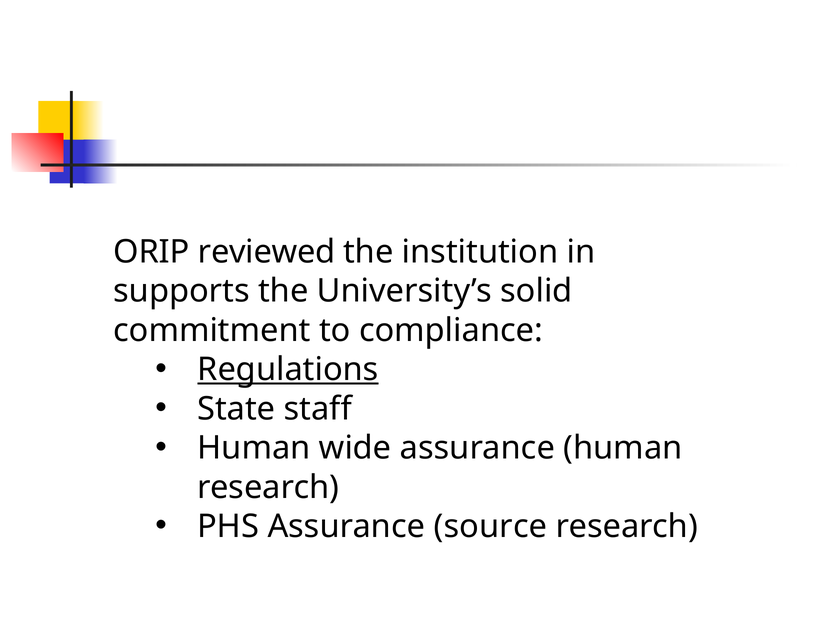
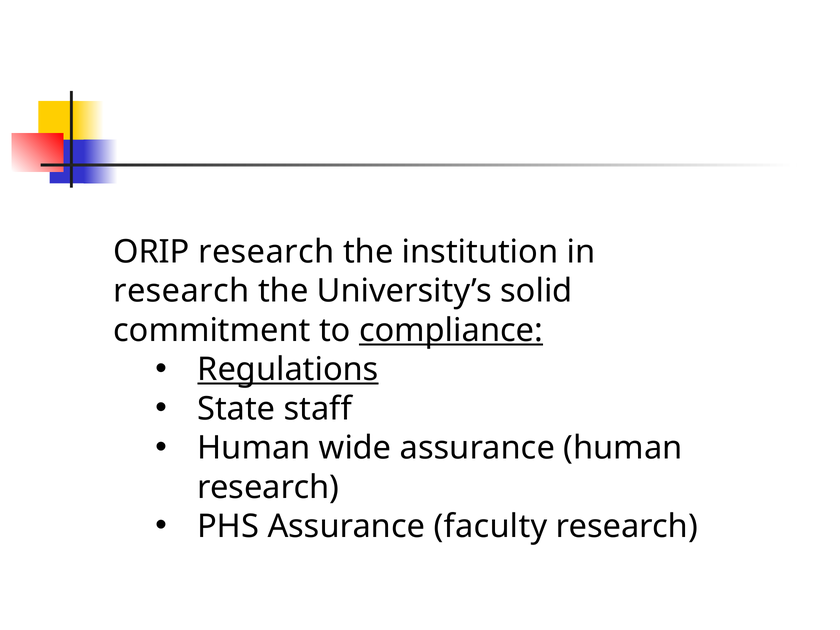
ORIP reviewed: reviewed -> research
supports at (182, 291): supports -> research
compliance underline: none -> present
source: source -> faculty
